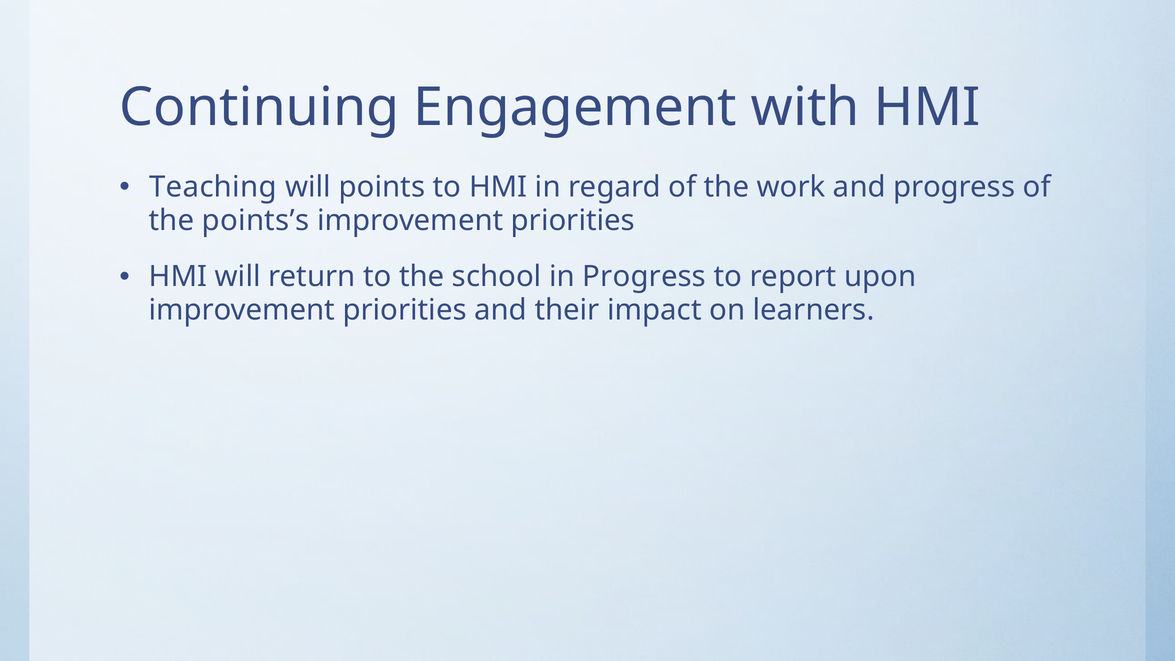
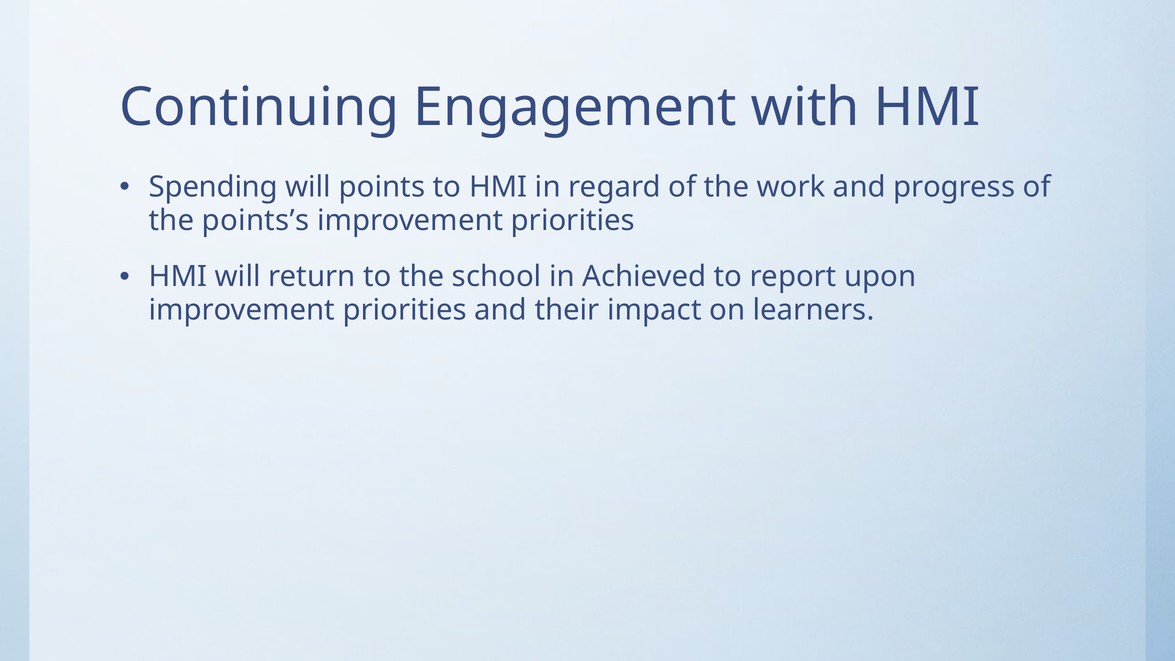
Teaching: Teaching -> Spending
in Progress: Progress -> Achieved
